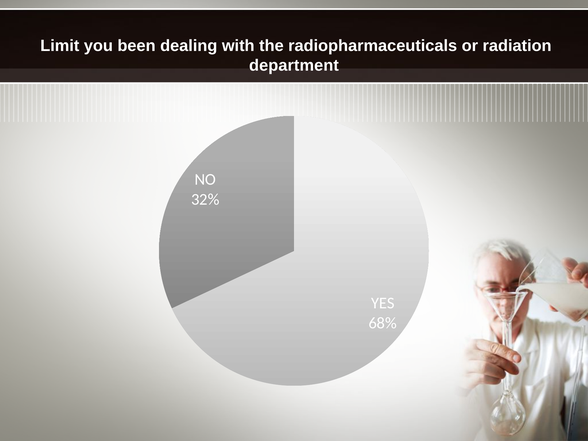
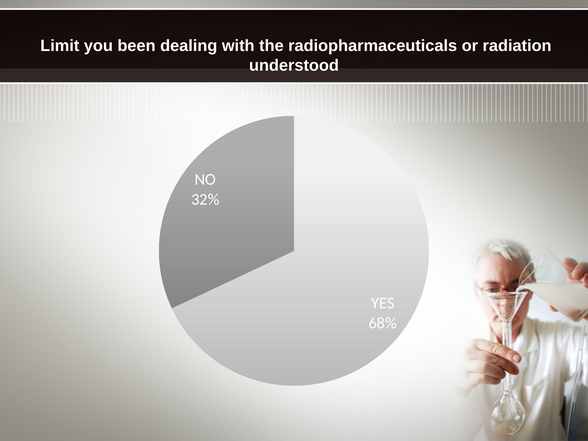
department: department -> understood
